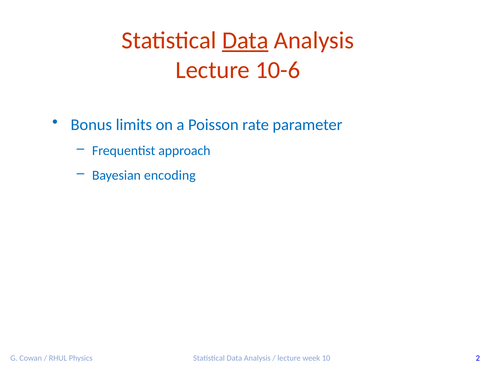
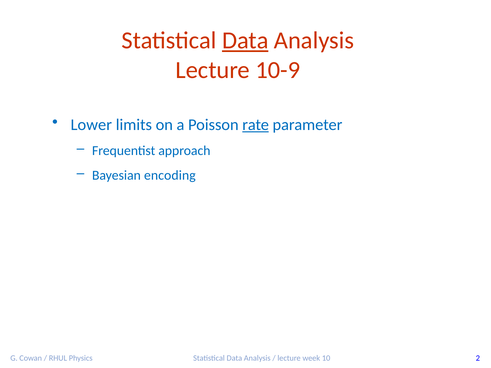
10-6: 10-6 -> 10-9
Bonus: Bonus -> Lower
rate underline: none -> present
